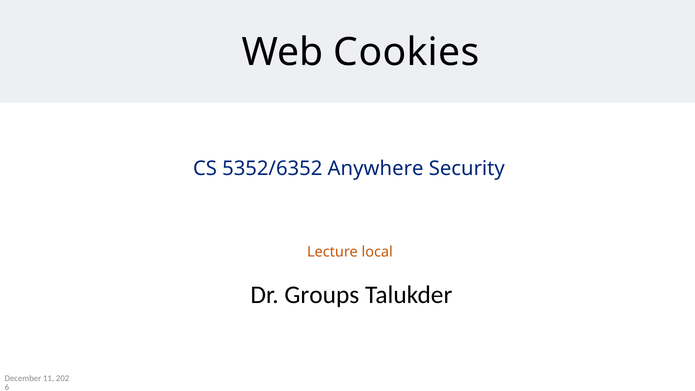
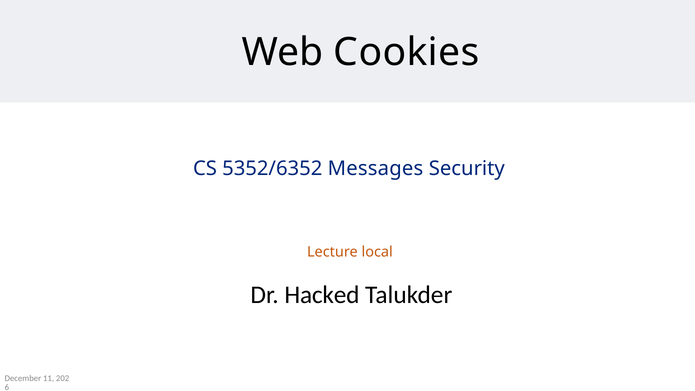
Anywhere: Anywhere -> Messages
Groups: Groups -> Hacked
